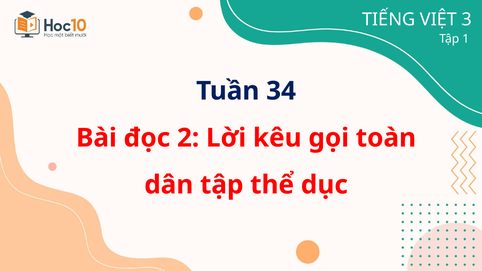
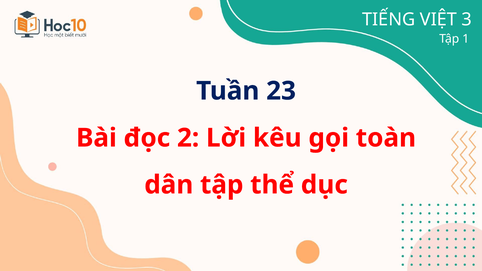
34: 34 -> 23
